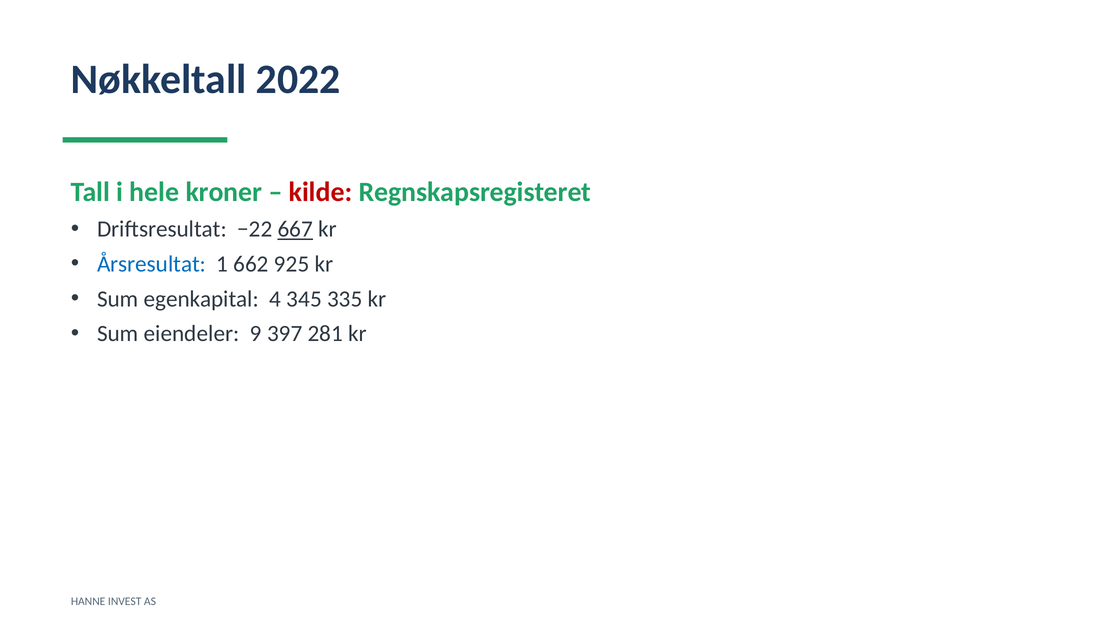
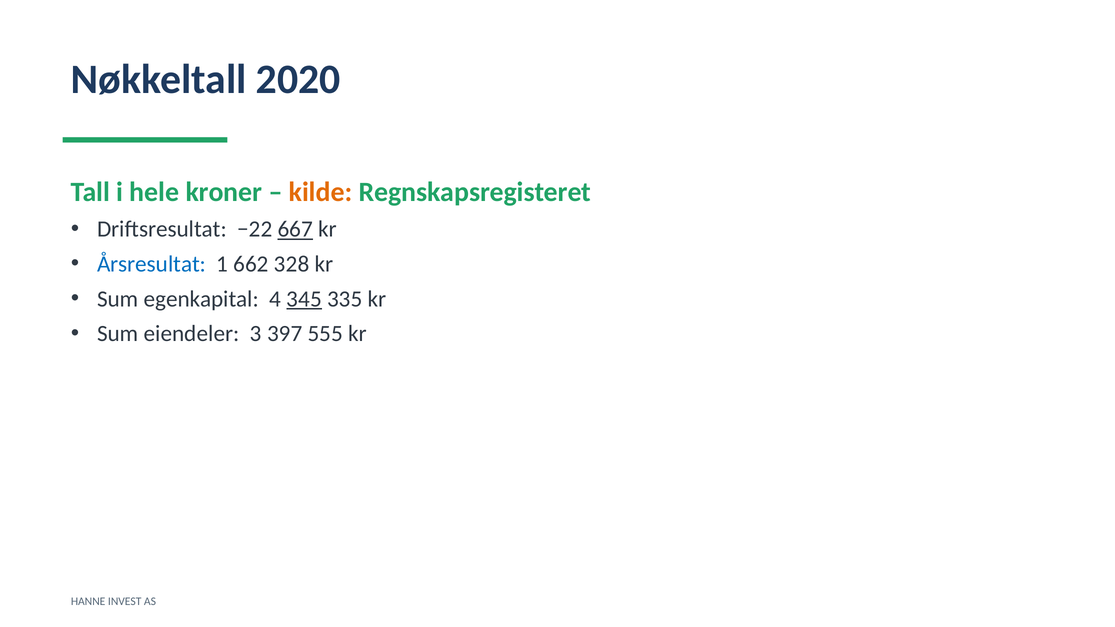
2022: 2022 -> 2020
kilde colour: red -> orange
925: 925 -> 328
345 underline: none -> present
9: 9 -> 3
281: 281 -> 555
